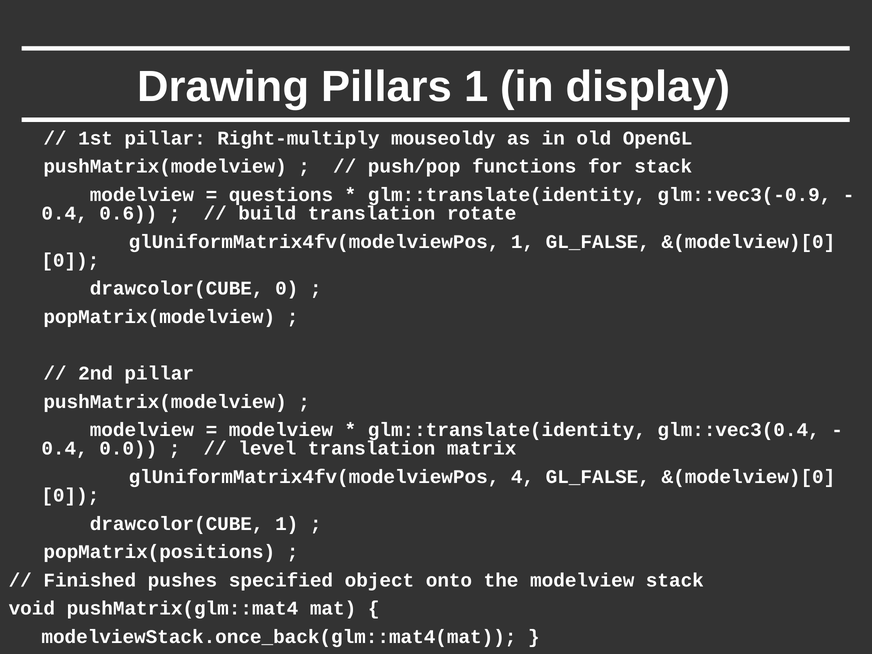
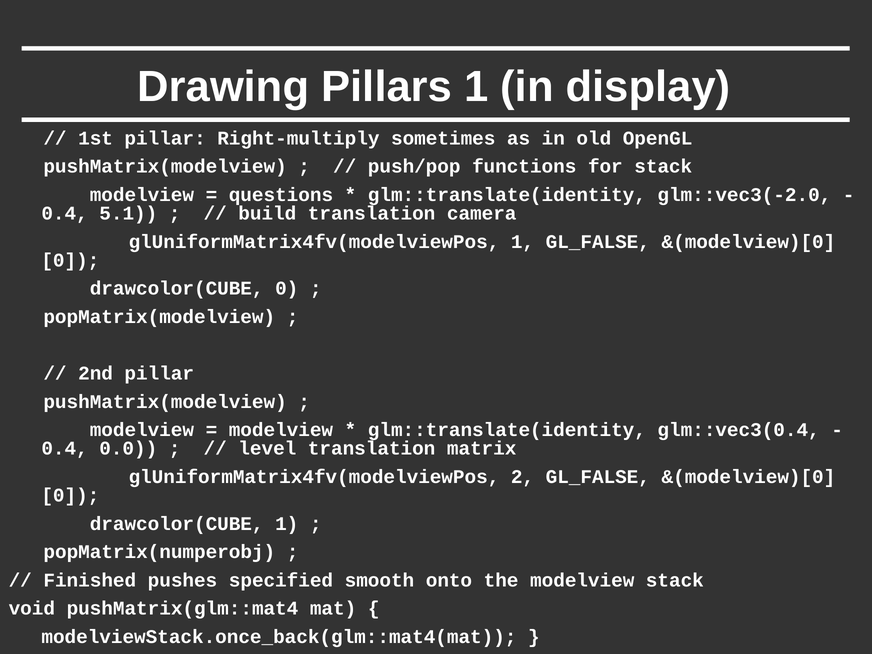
mouseoldy: mouseoldy -> sometimes
glm::vec3(-0.9: glm::vec3(-0.9 -> glm::vec3(-2.0
0.6: 0.6 -> 5.1
rotate: rotate -> camera
4: 4 -> 2
popMatrix(positions: popMatrix(positions -> popMatrix(numperobj
object: object -> smooth
